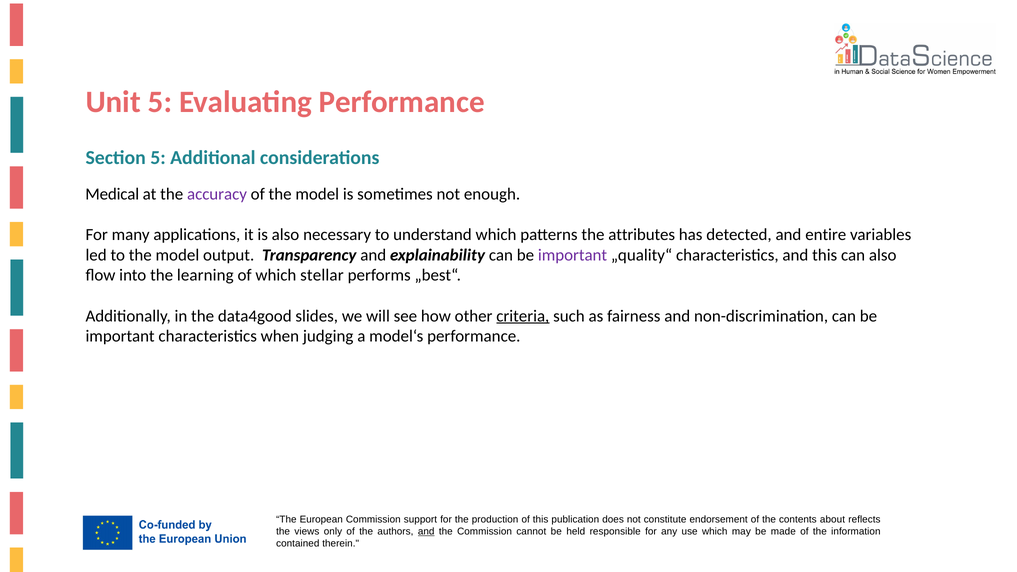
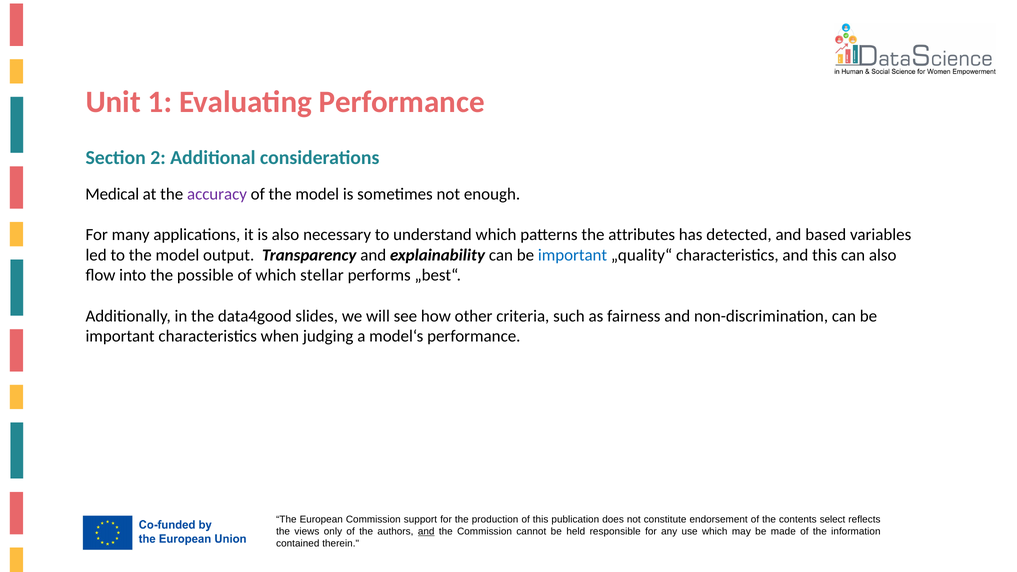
Unit 5: 5 -> 1
Section 5: 5 -> 2
entire: entire -> based
important at (573, 255) colour: purple -> blue
learning: learning -> possible
criteria underline: present -> none
about: about -> select
